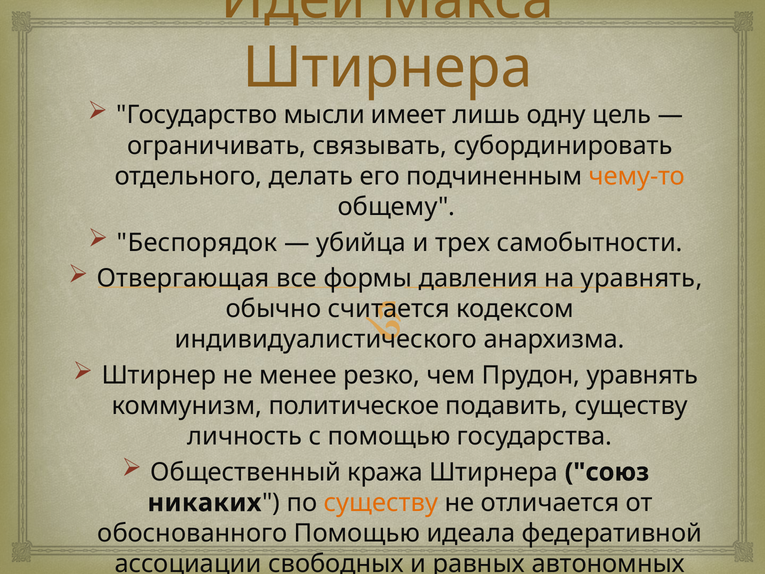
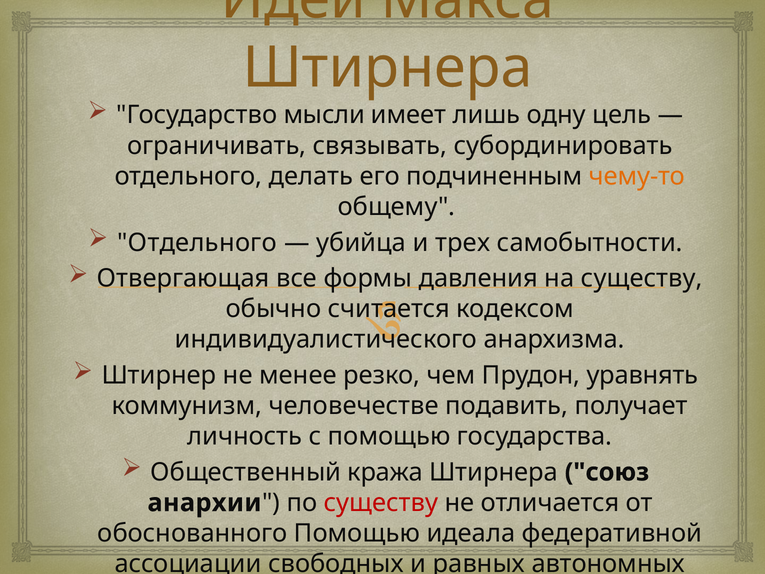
Беспорядок at (197, 242): Беспорядок -> Отдельного
на уравнять: уравнять -> существу
политическое: политическое -> человечестве
подавить существу: существу -> получает
никаких: никаких -> анархии
существу at (381, 503) colour: orange -> red
